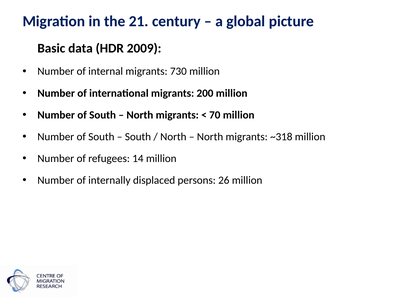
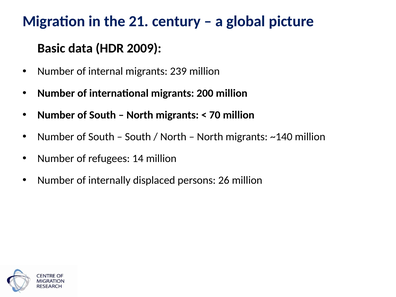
730: 730 -> 239
~318: ~318 -> ~140
